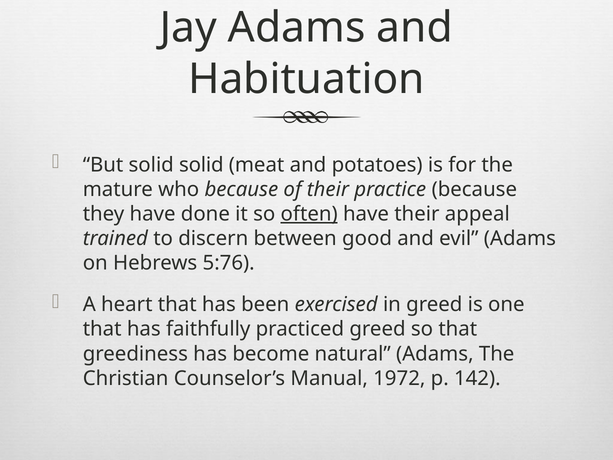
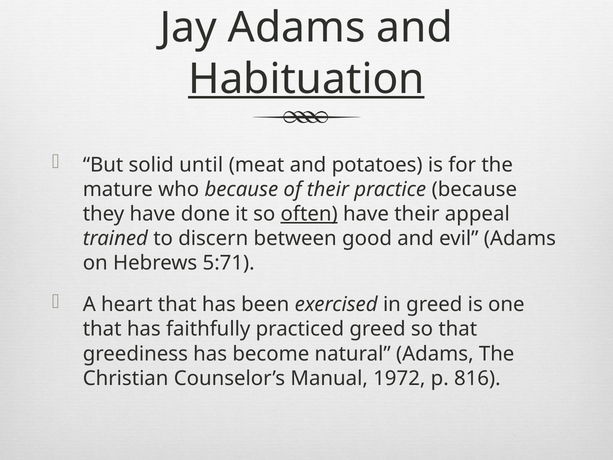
Habituation underline: none -> present
solid solid: solid -> until
5:76: 5:76 -> 5:71
142: 142 -> 816
